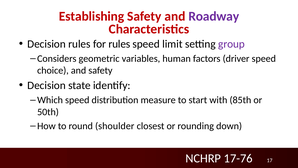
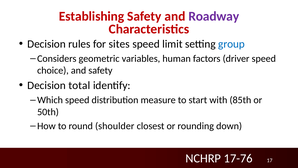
for rules: rules -> sites
group colour: purple -> blue
state: state -> total
